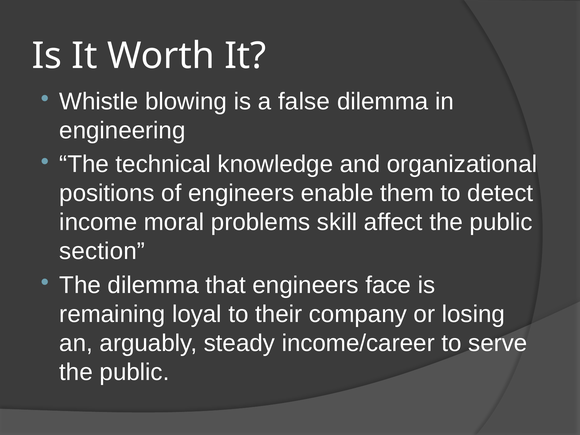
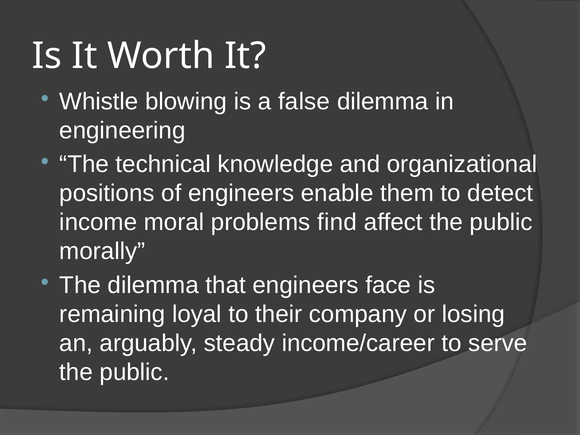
skill: skill -> find
section: section -> morally
